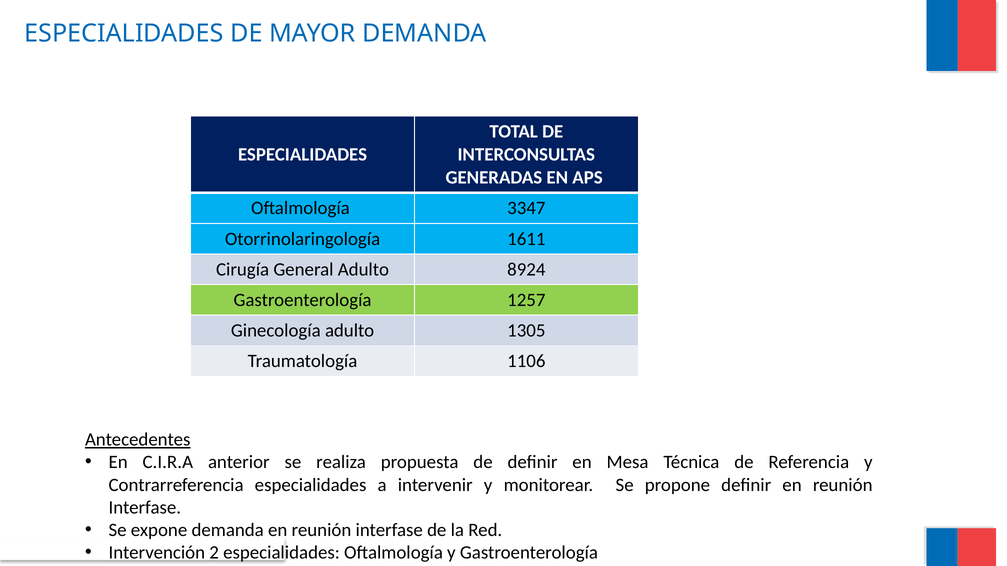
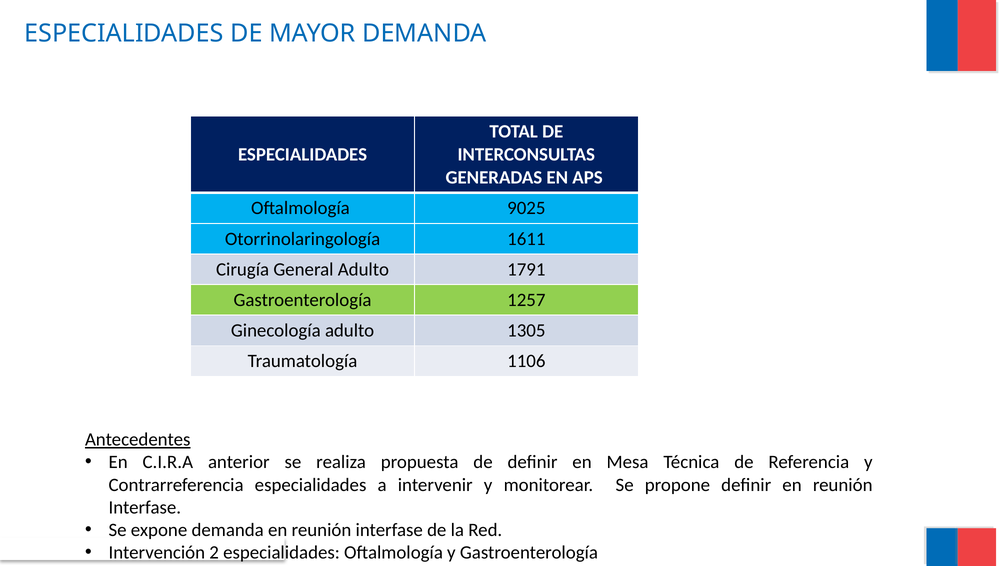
3347: 3347 -> 9025
8924: 8924 -> 1791
